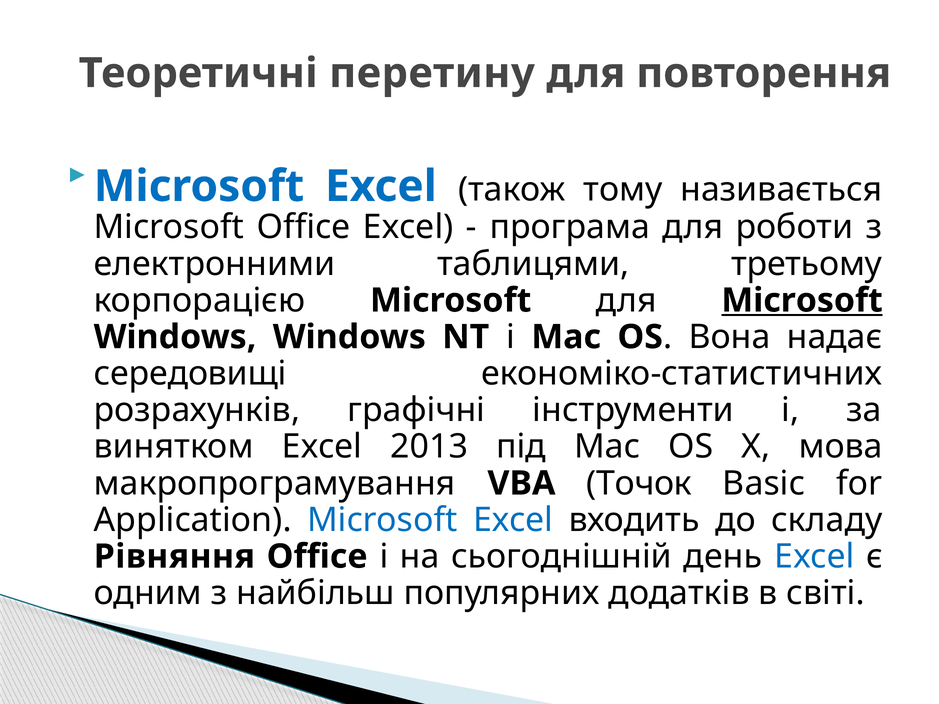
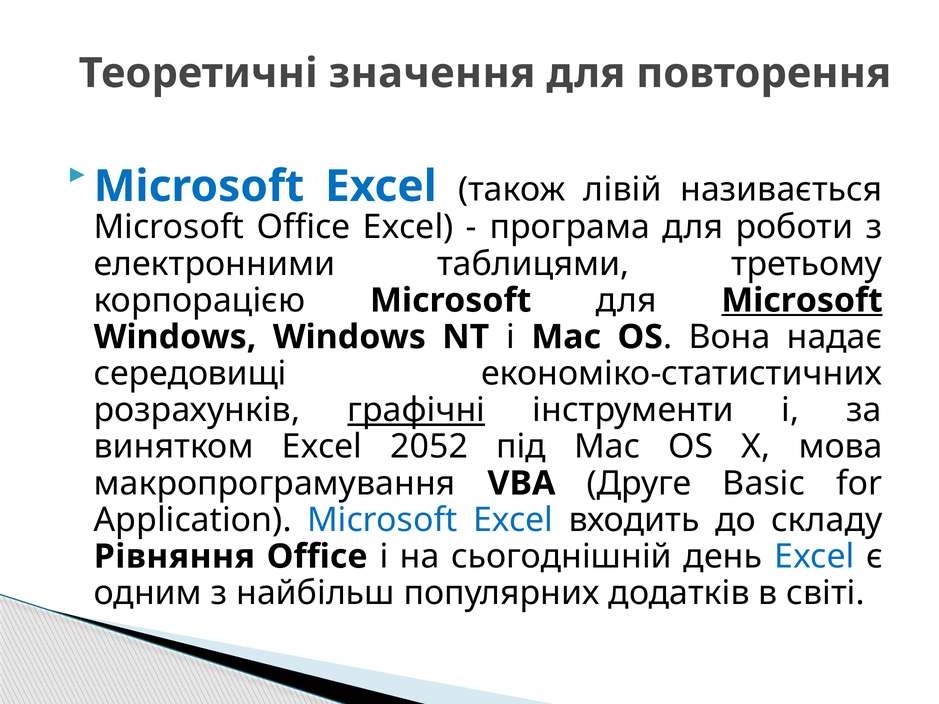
перетину: перетину -> значення
тому: тому -> лівій
графічні underline: none -> present
2013: 2013 -> 2052
Точок: Точок -> Друге
